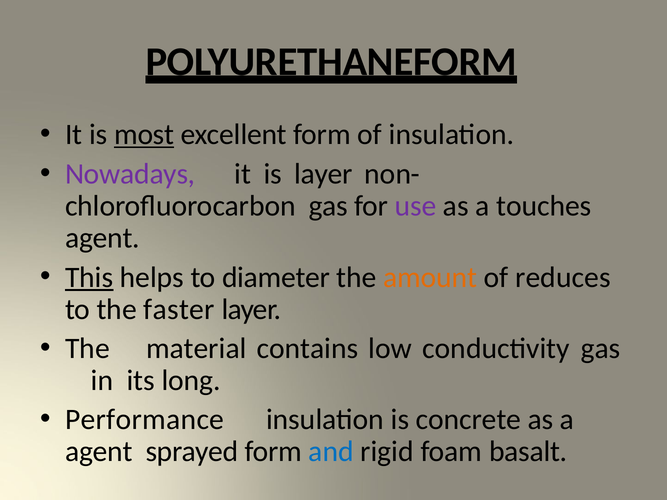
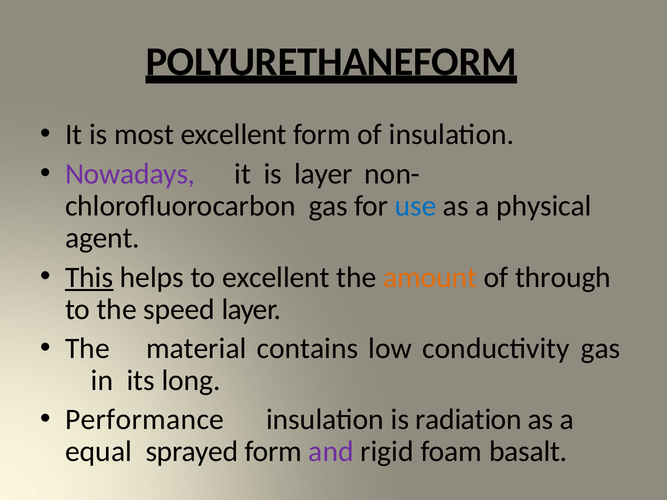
most underline: present -> none
use colour: purple -> blue
touches: touches -> physical
to diameter: diameter -> excellent
reduces: reduces -> through
faster: faster -> speed
concrete: concrete -> radiation
agent at (99, 452): agent -> equal
and colour: blue -> purple
